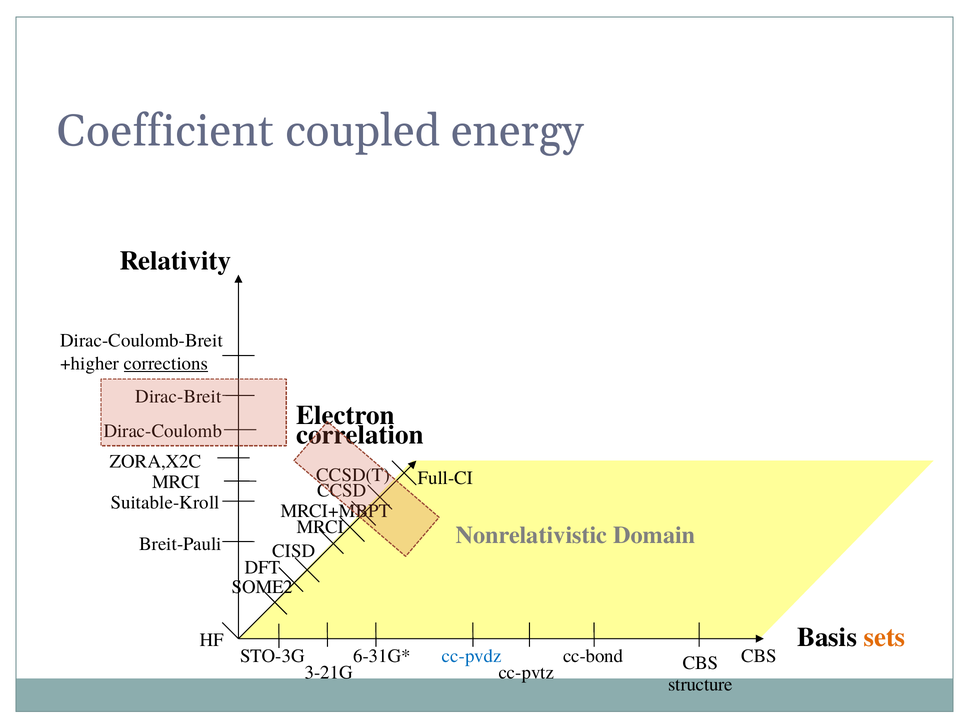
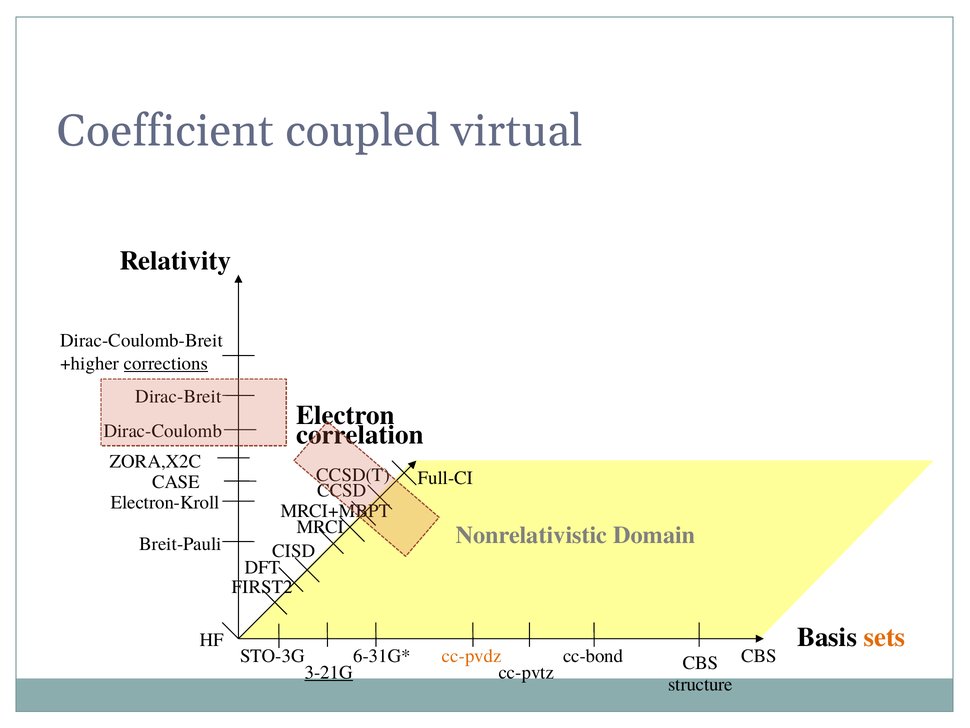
energy: energy -> virtual
MRCI at (176, 482): MRCI -> CASE
Suitable-Kroll: Suitable-Kroll -> Electron-Kroll
SOME2: SOME2 -> FIRST2
cc-pvdz colour: blue -> orange
3-21G underline: none -> present
